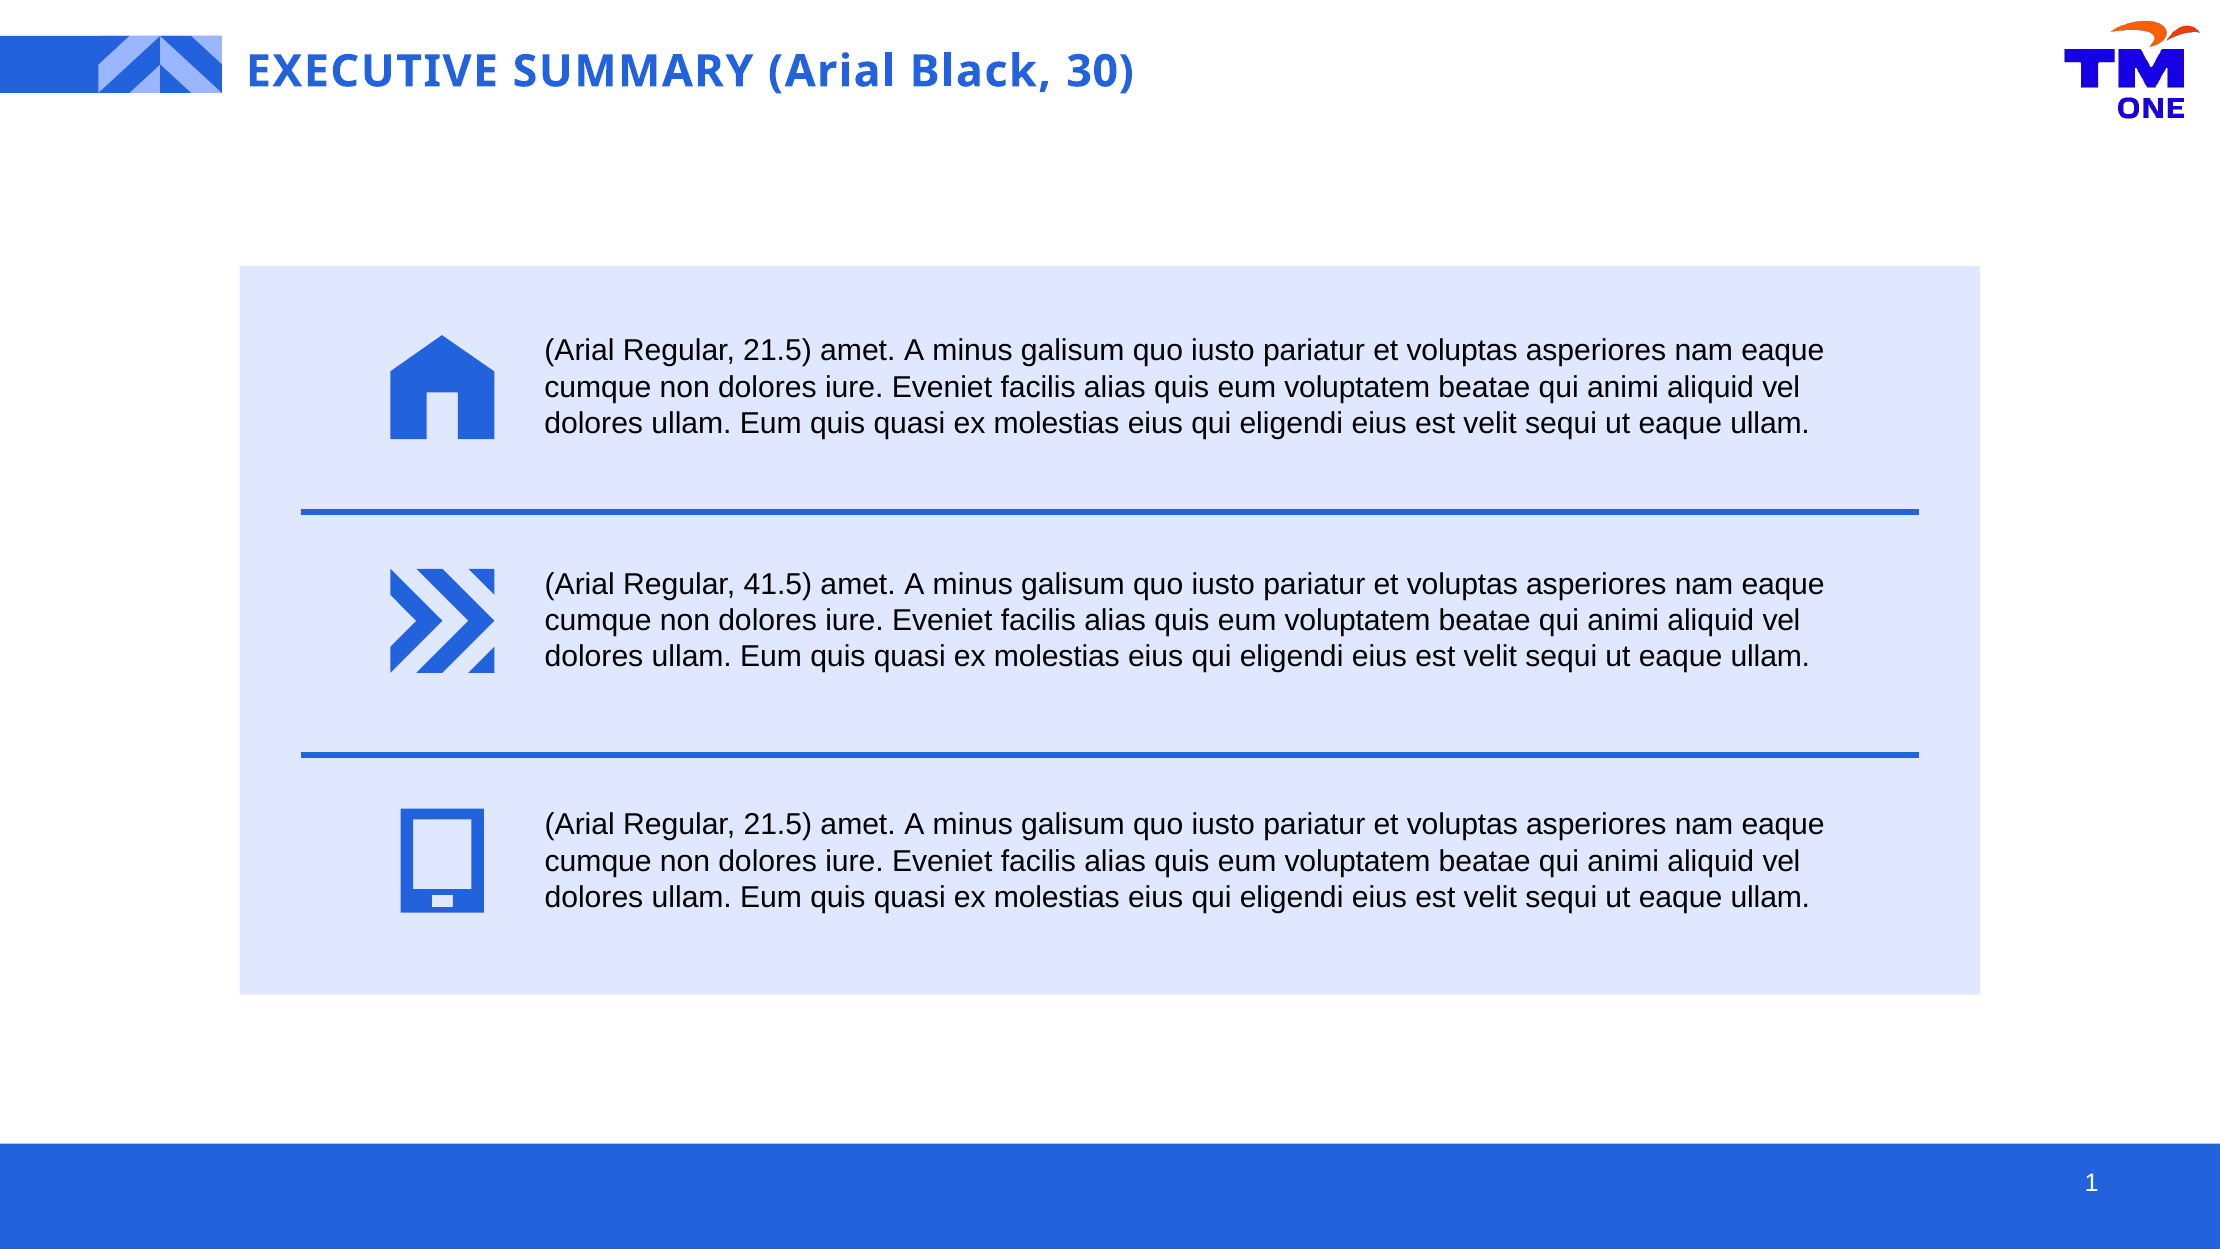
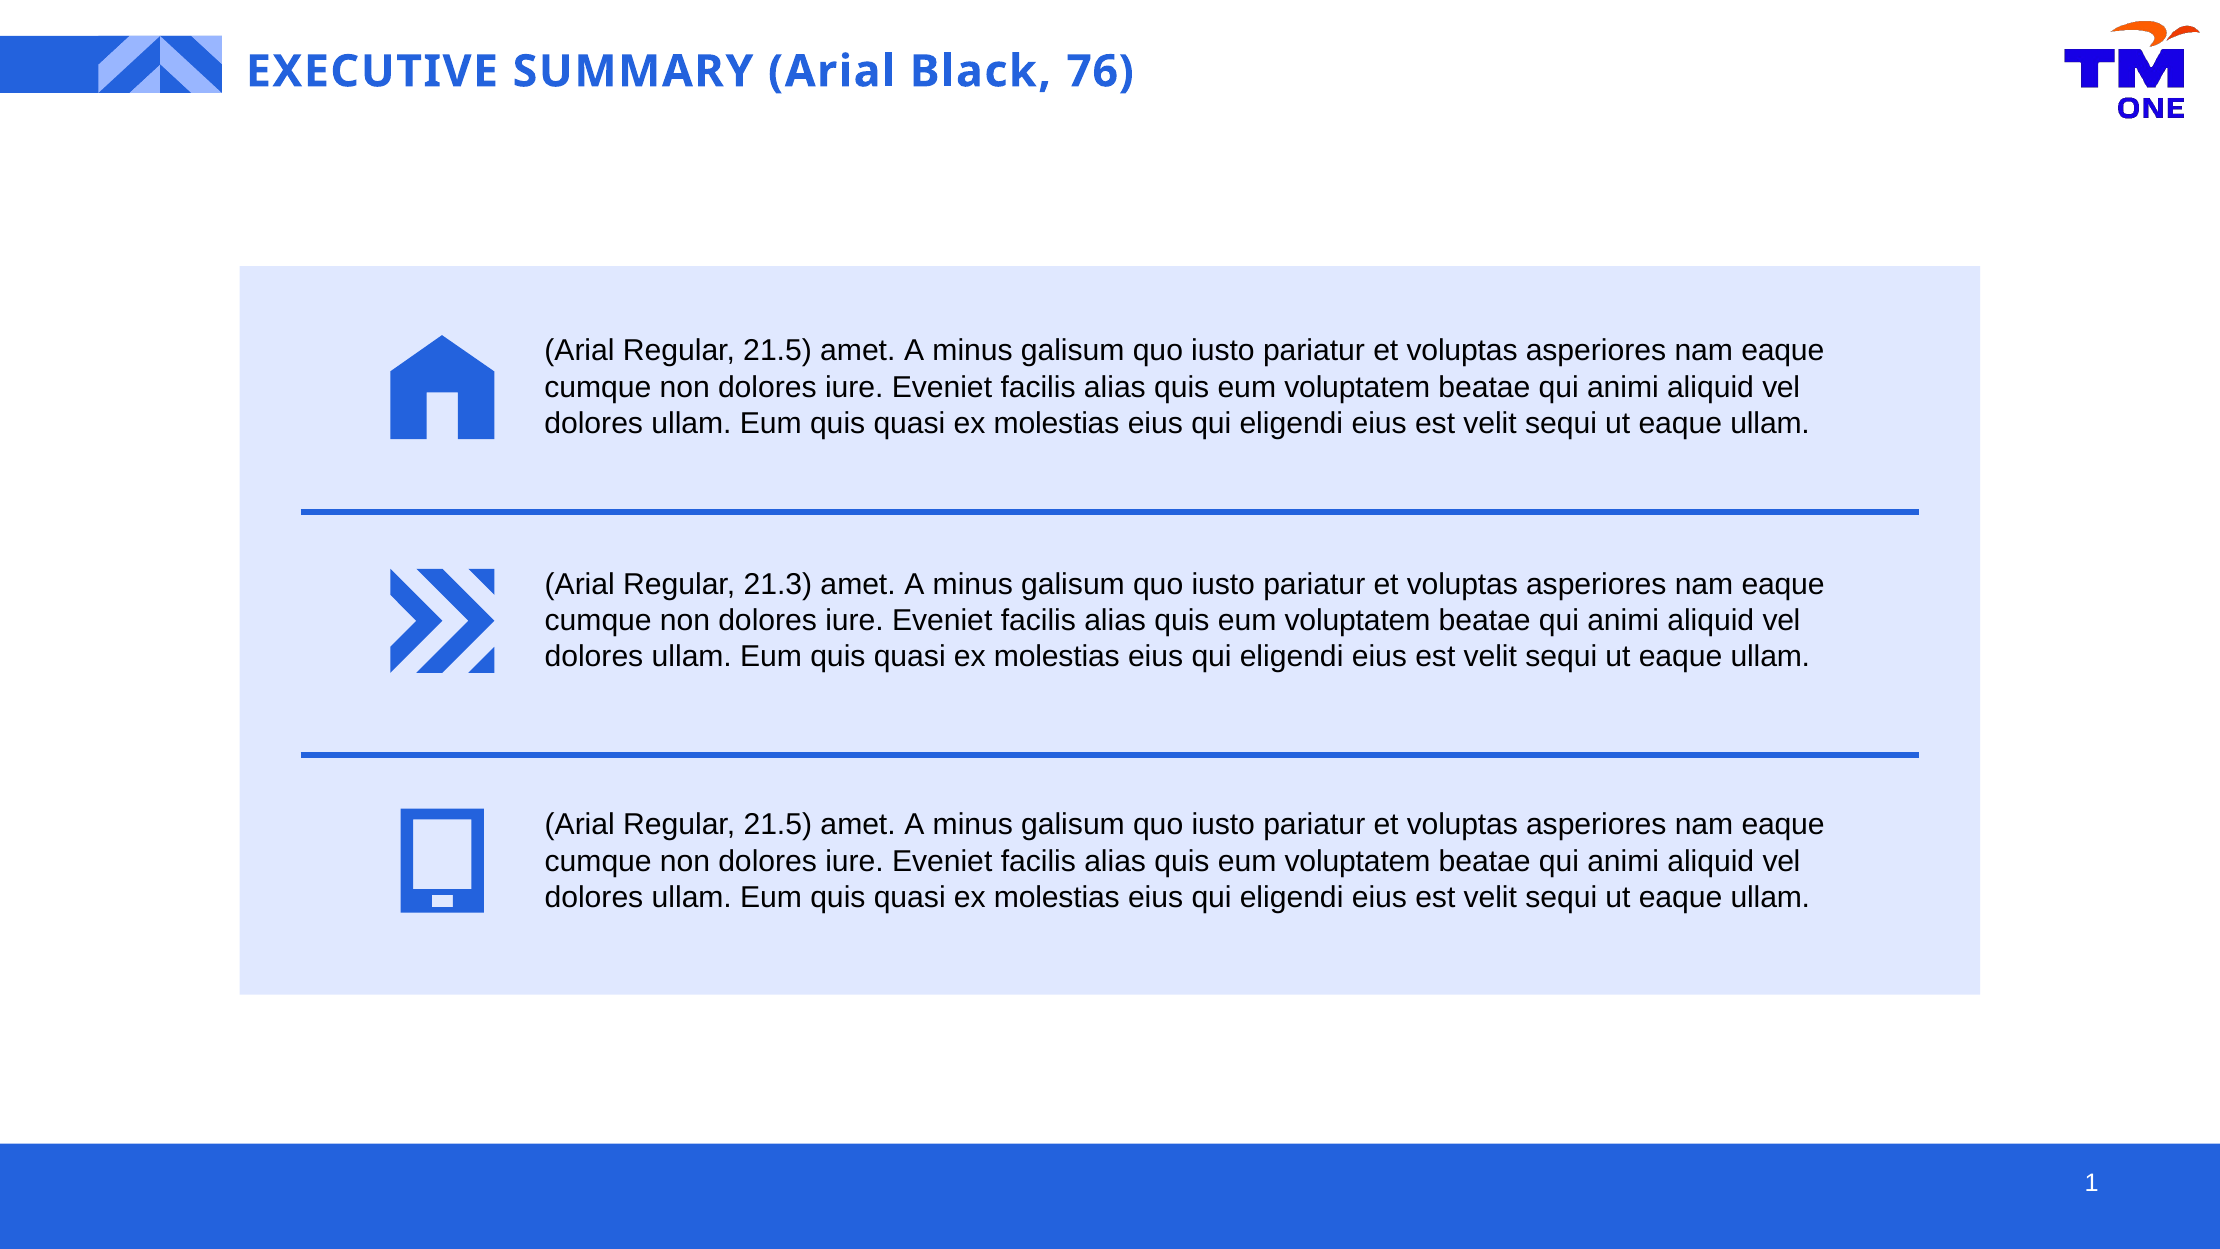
30: 30 -> 76
41.5: 41.5 -> 21.3
